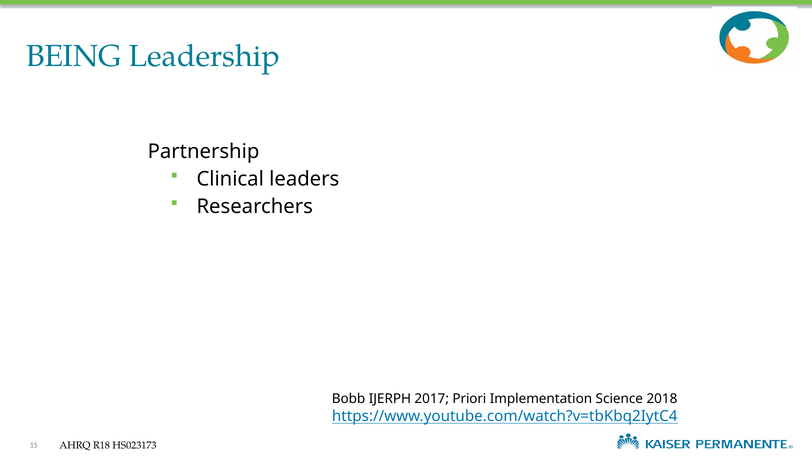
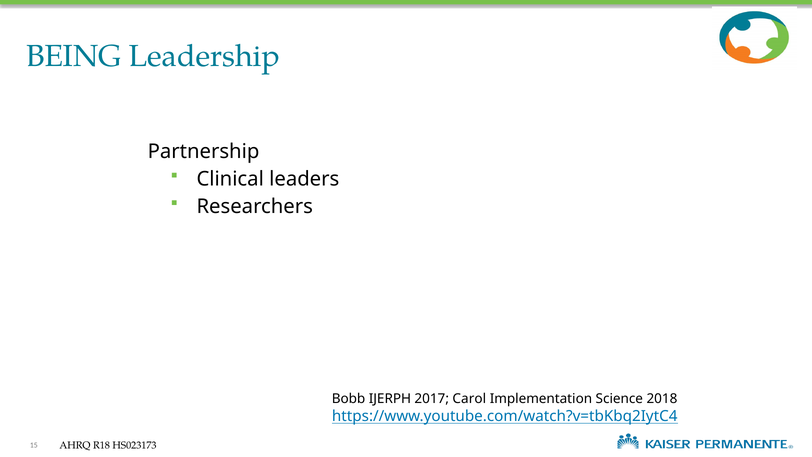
Priori: Priori -> Carol
